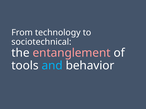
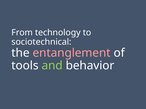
and colour: light blue -> light green
